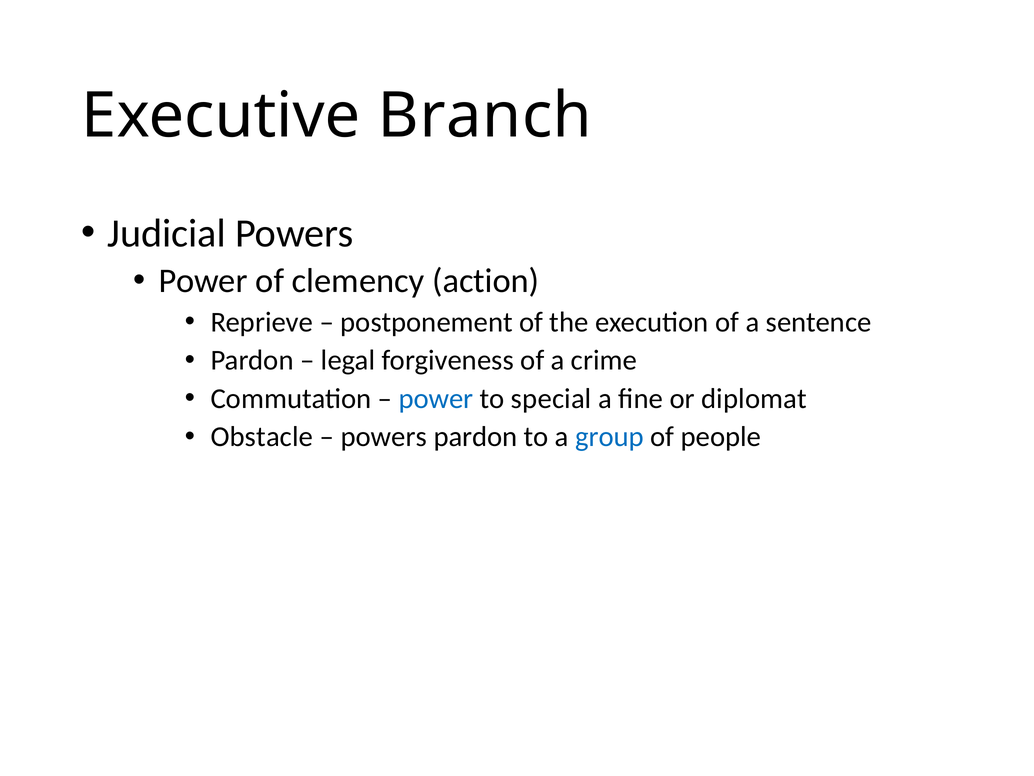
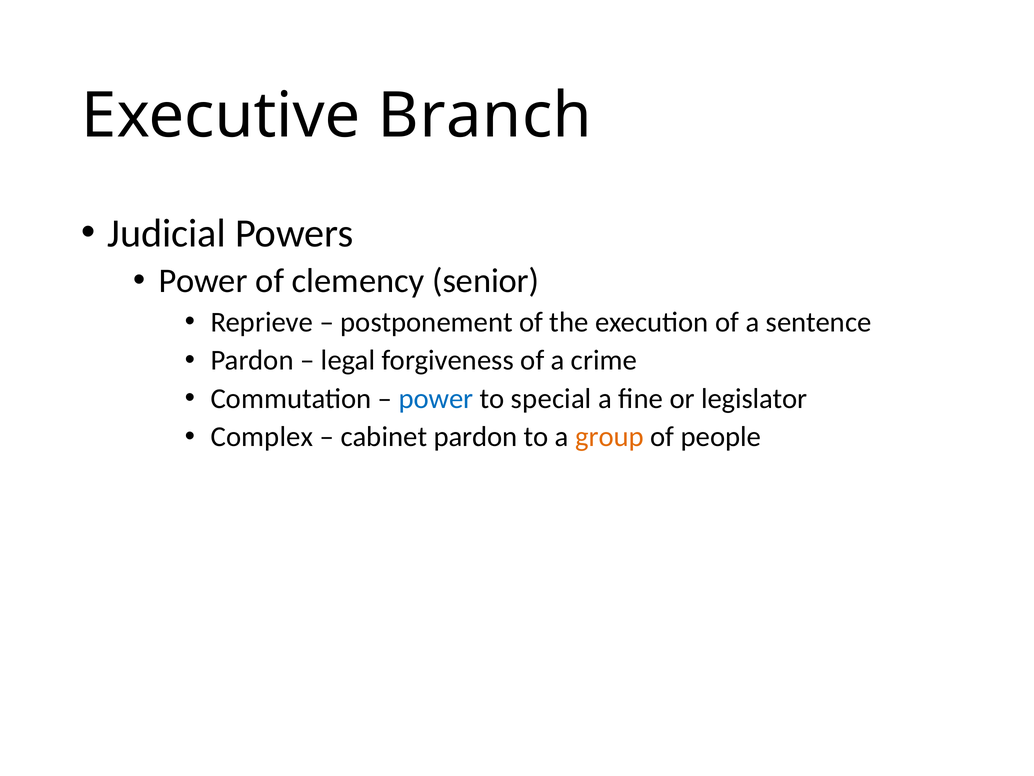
action: action -> senior
diplomat: diplomat -> legislator
Obstacle: Obstacle -> Complex
powers at (384, 436): powers -> cabinet
group colour: blue -> orange
